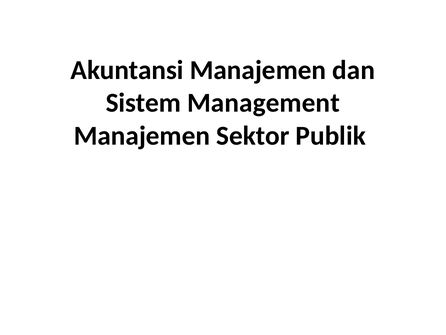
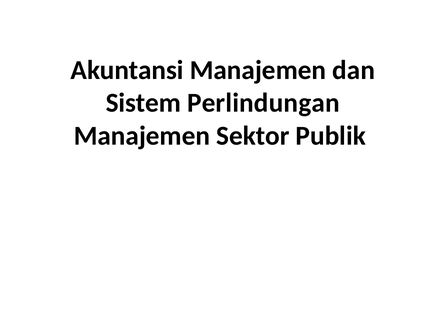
Management: Management -> Perlindungan
